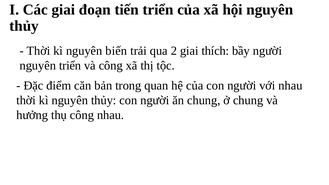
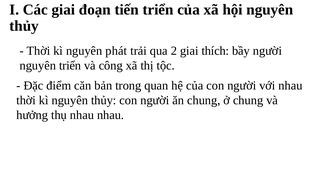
biến: biến -> phát
thụ công: công -> nhau
